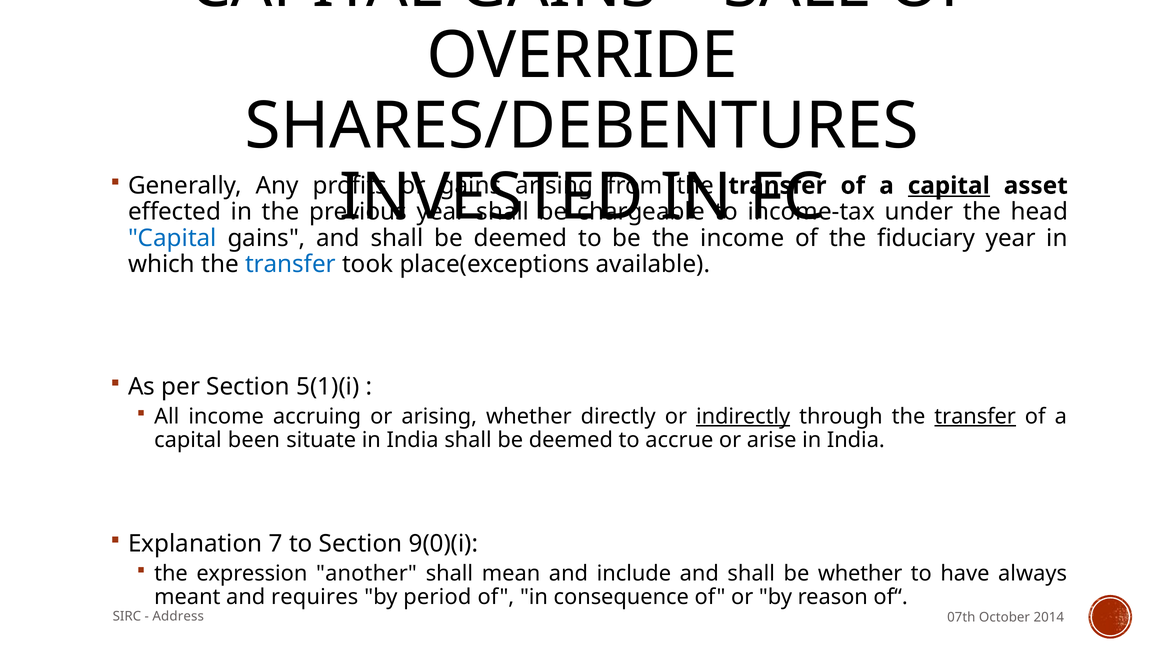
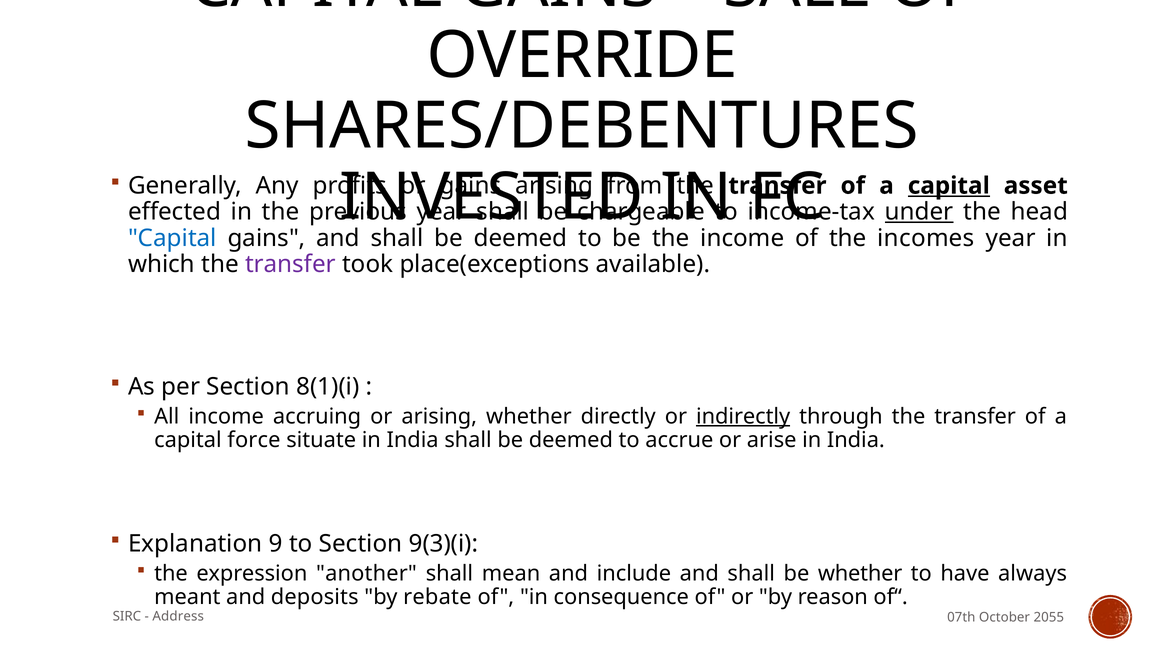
under underline: none -> present
fiduciary: fiduciary -> incomes
transfer at (291, 264) colour: blue -> purple
5(1)(i: 5(1)(i -> 8(1)(i
transfer at (975, 416) underline: present -> none
been: been -> force
7: 7 -> 9
9(0)(i: 9(0)(i -> 9(3)(i
requires: requires -> deposits
period: period -> rebate
2014: 2014 -> 2055
